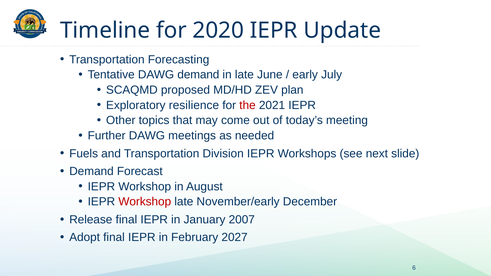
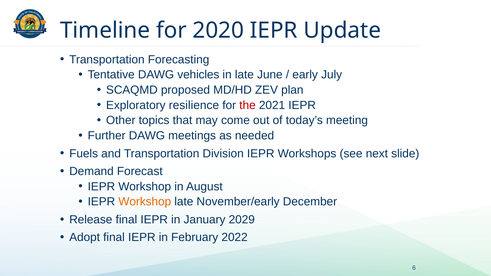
DAWG demand: demand -> vehicles
Workshop at (145, 202) colour: red -> orange
2007: 2007 -> 2029
2027: 2027 -> 2022
